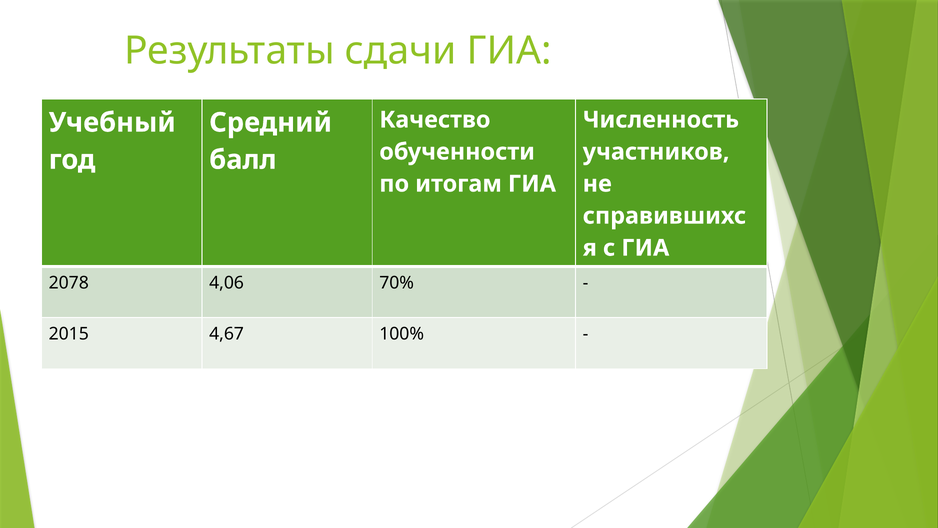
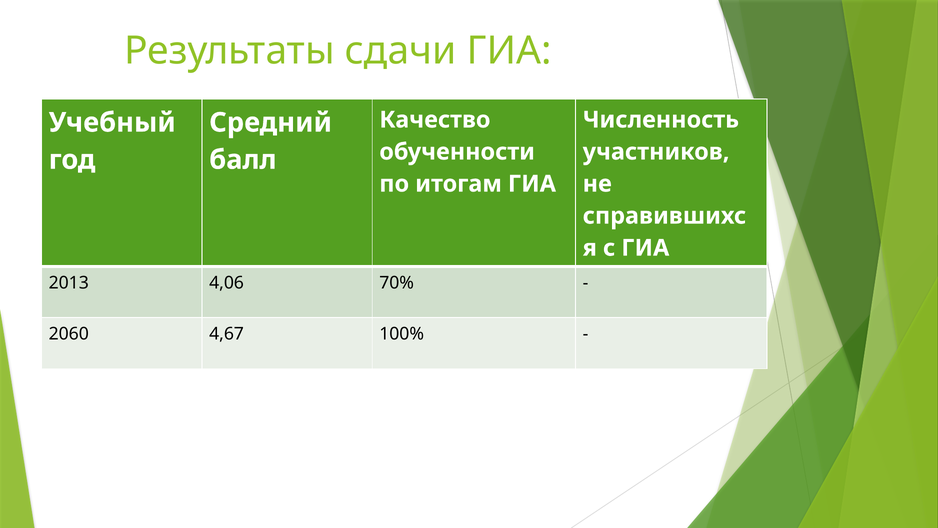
2078: 2078 -> 2013
2015: 2015 -> 2060
